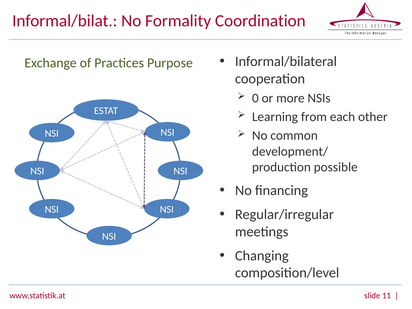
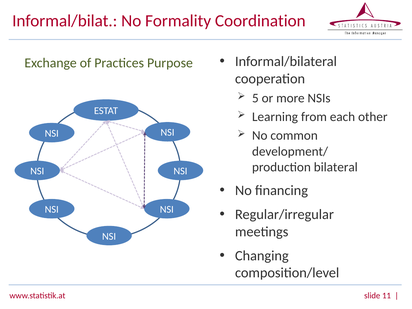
0: 0 -> 5
possible: possible -> bilateral
